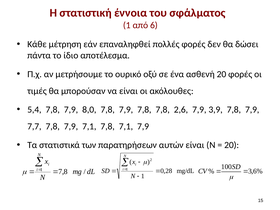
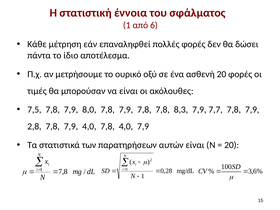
5,4: 5,4 -> 7,5
2,6: 2,6 -> 8,3
3,9: 3,9 -> 7,7
7,7: 7,7 -> 2,8
7,9 7,1: 7,1 -> 4,0
7,8 7,1: 7,1 -> 4,0
